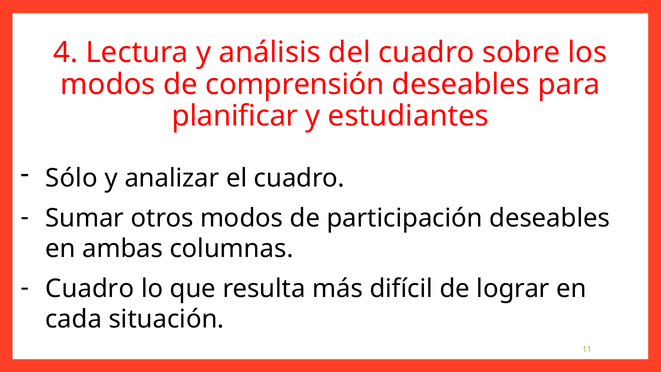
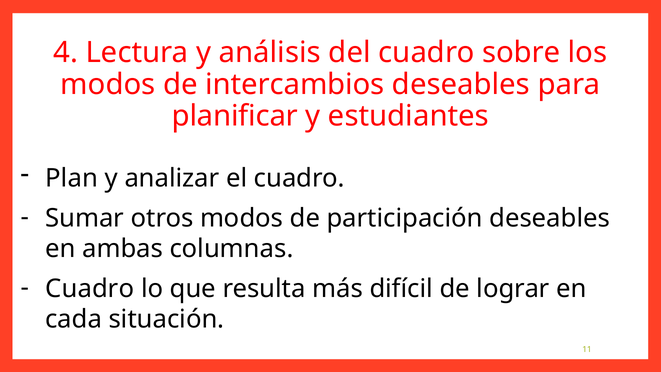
comprensión: comprensión -> intercambios
Sólo: Sólo -> Plan
